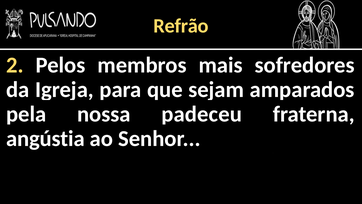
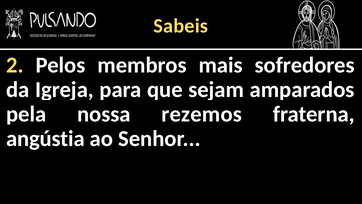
Refrão: Refrão -> Sabeis
padeceu: padeceu -> rezemos
